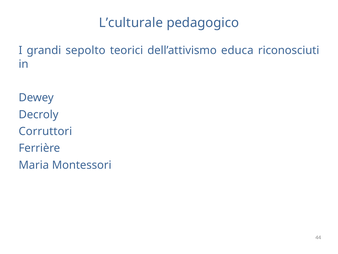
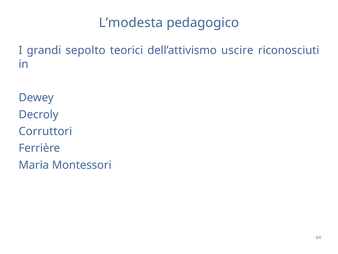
L’culturale: L’culturale -> L’modesta
educa: educa -> uscire
